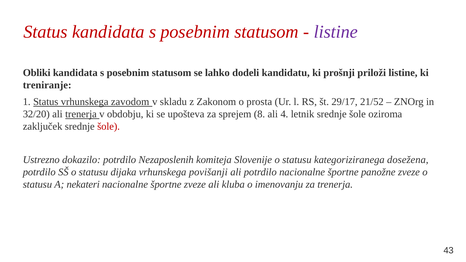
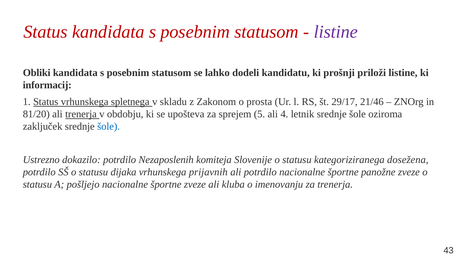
treniranje: treniranje -> informacij
zavodom: zavodom -> spletnega
21/52: 21/52 -> 21/46
32/20: 32/20 -> 81/20
8: 8 -> 5
šole at (109, 127) colour: red -> blue
povišanji: povišanji -> prijavnih
nekateri: nekateri -> pošljejo
